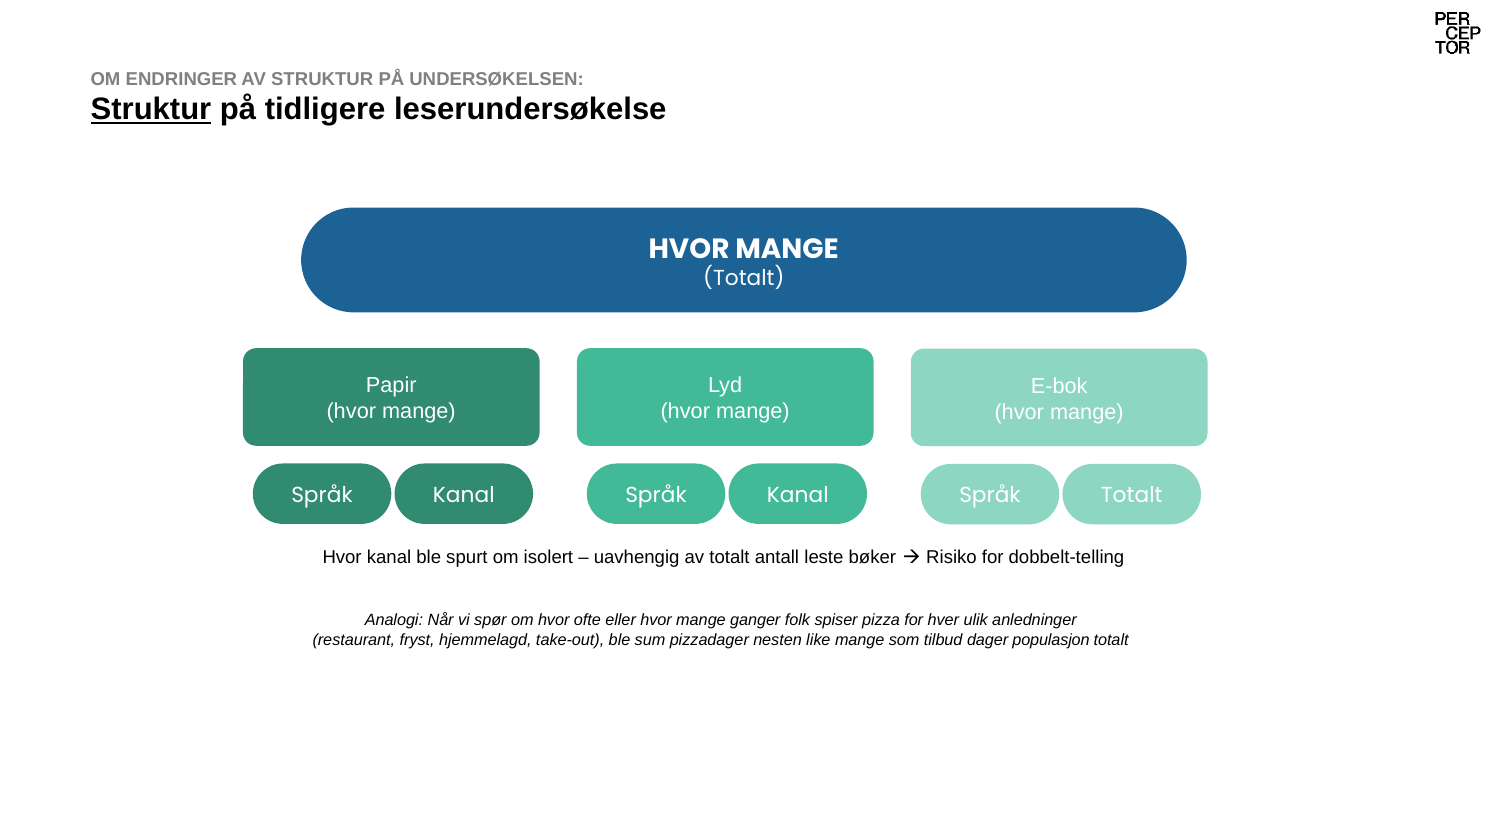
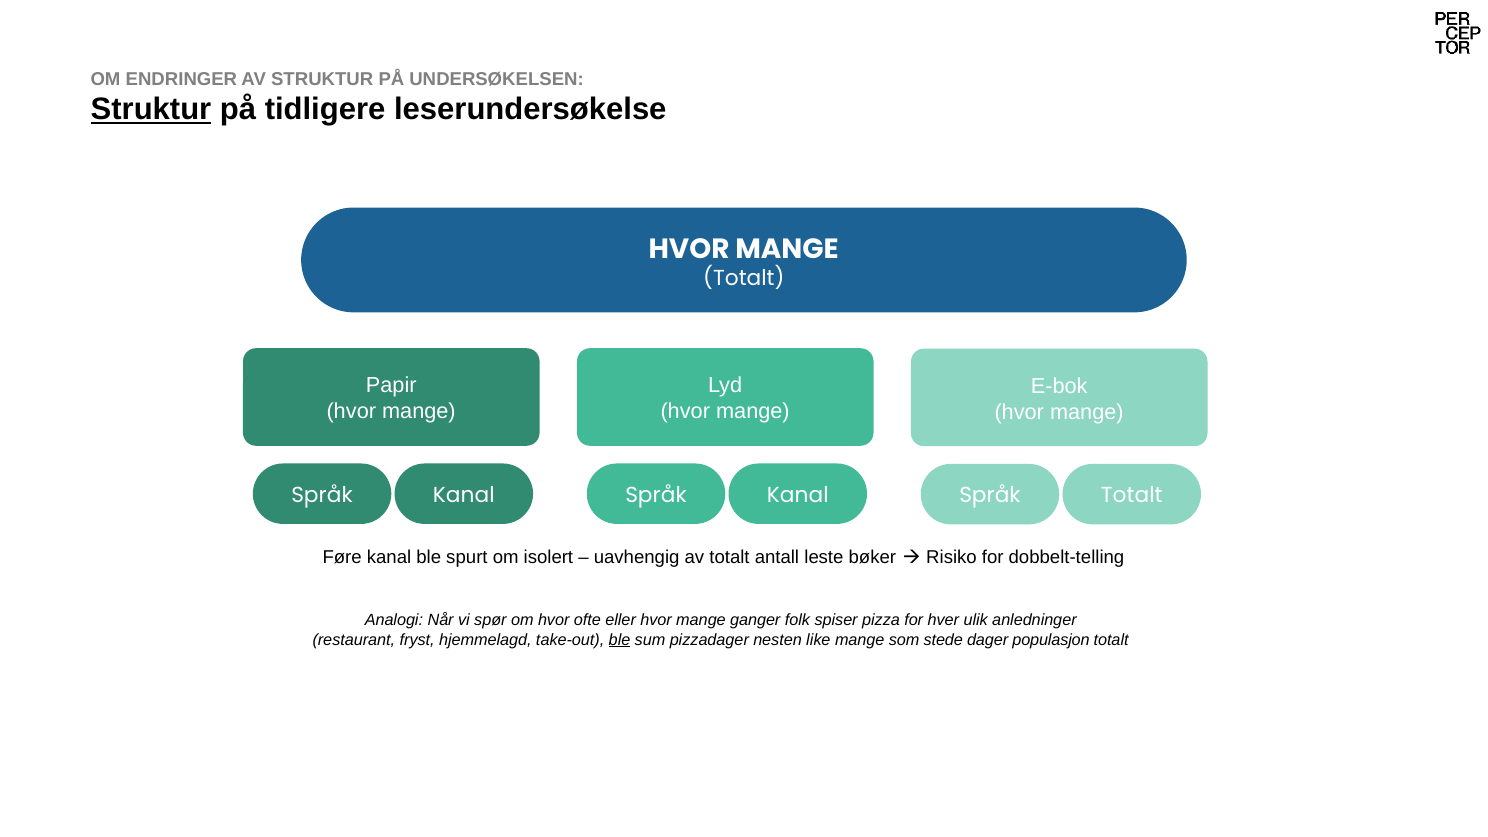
Hvor at (342, 558): Hvor -> Føre
ble at (620, 640) underline: none -> present
tilbud: tilbud -> stede
